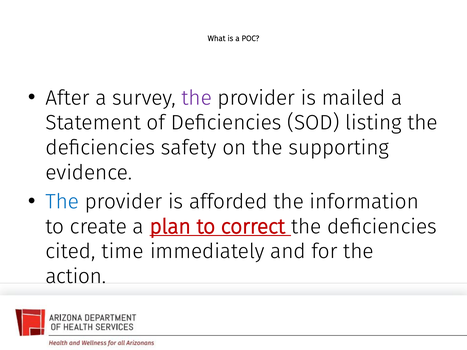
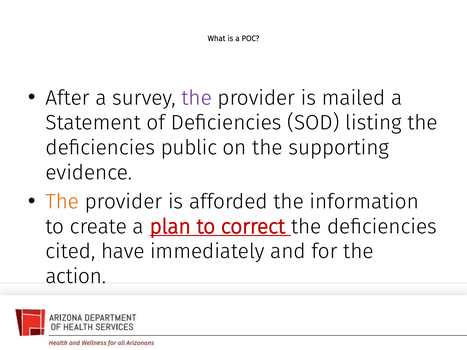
safety: safety -> public
The at (62, 202) colour: blue -> orange
time: time -> have
